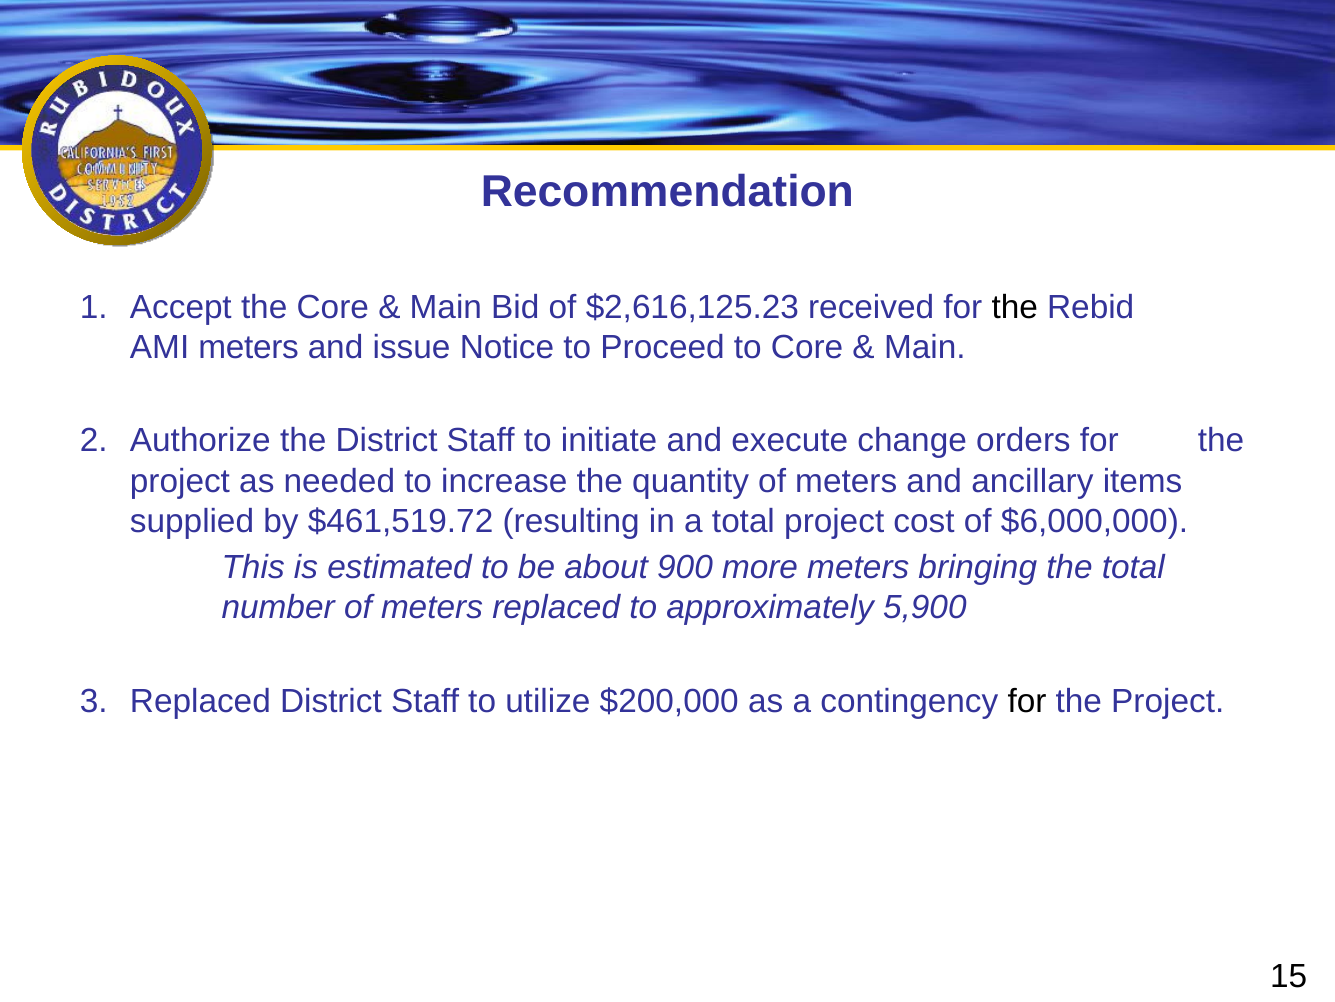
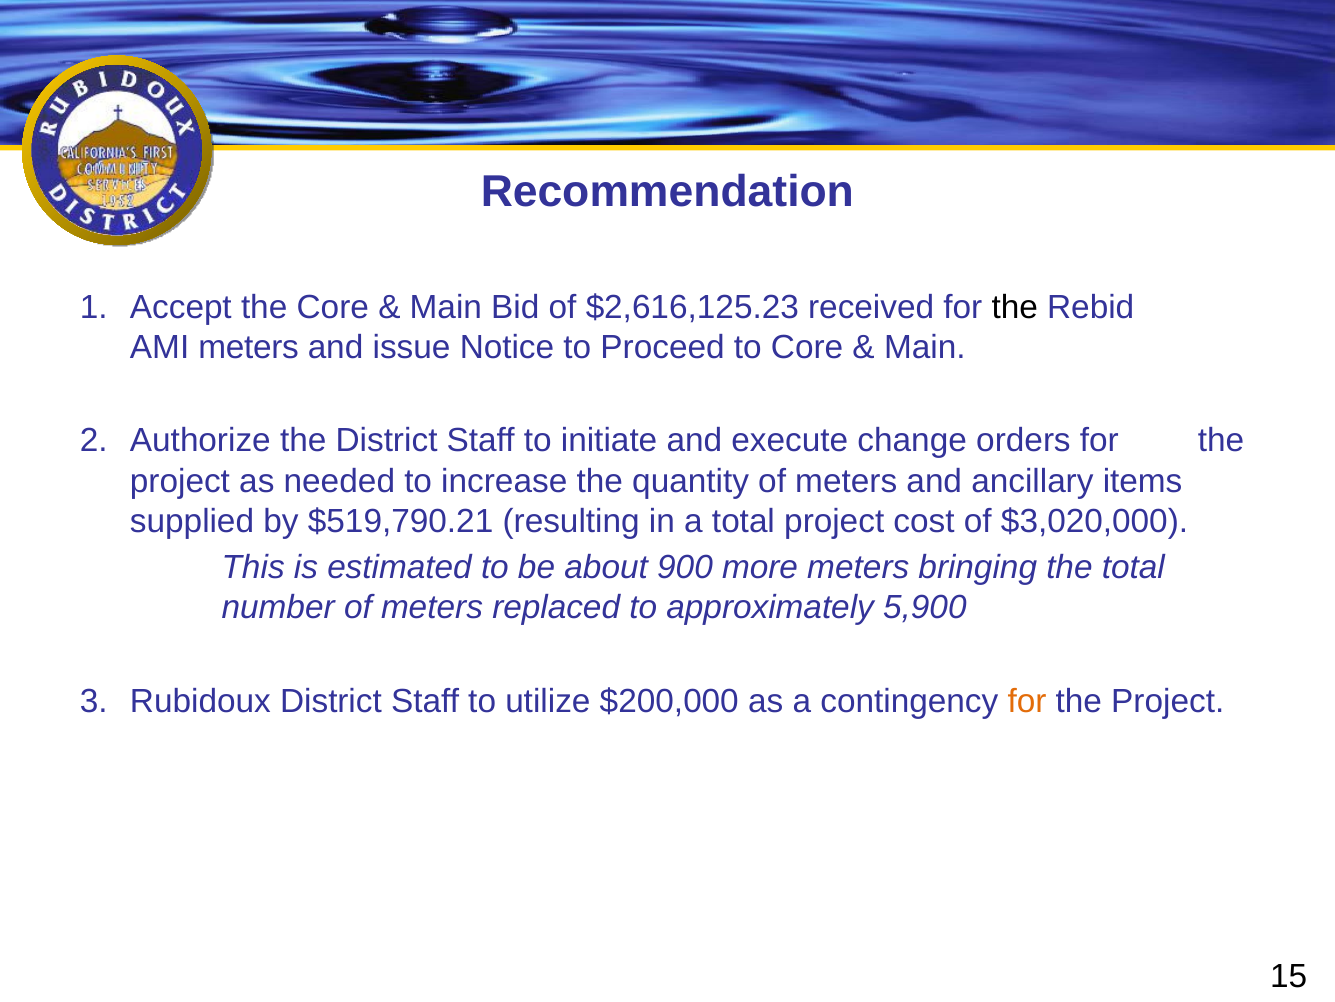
$461,519.72: $461,519.72 -> $519,790.21
$6,000,000: $6,000,000 -> $3,020,000
Replaced at (200, 701): Replaced -> Rubidoux
for at (1027, 701) colour: black -> orange
